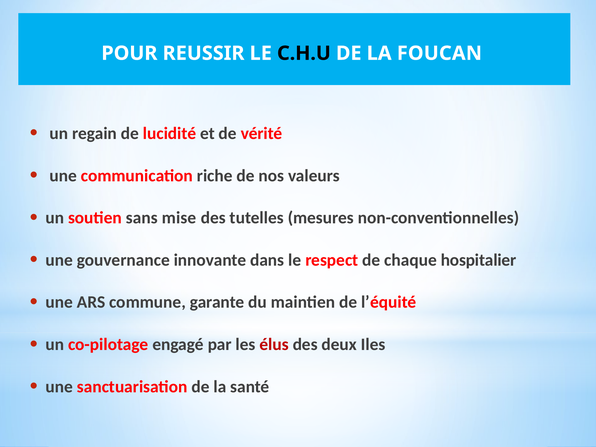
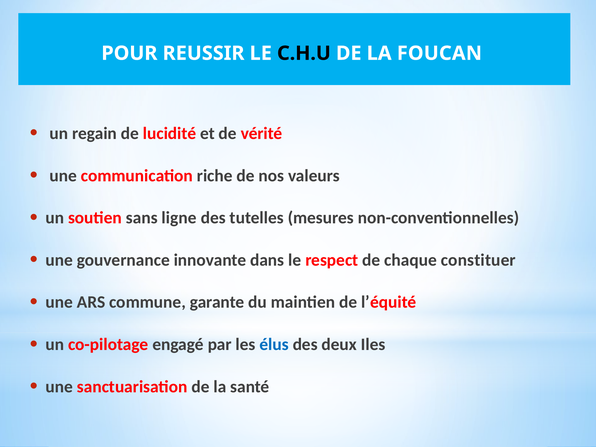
mise: mise -> ligne
hospitalier: hospitalier -> constituer
élus colour: red -> blue
